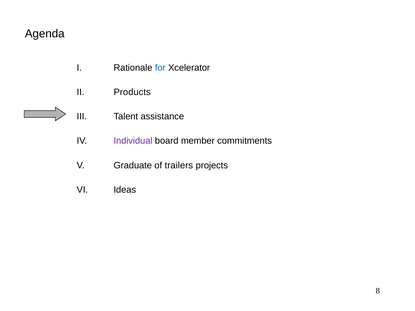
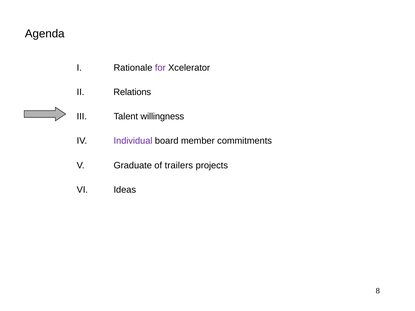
for colour: blue -> purple
Products: Products -> Relations
assistance: assistance -> willingness
